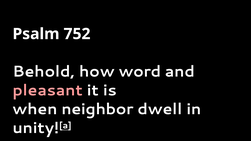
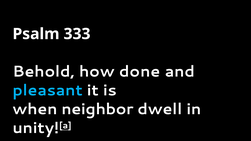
752: 752 -> 333
word: word -> done
pleasant colour: pink -> light blue
